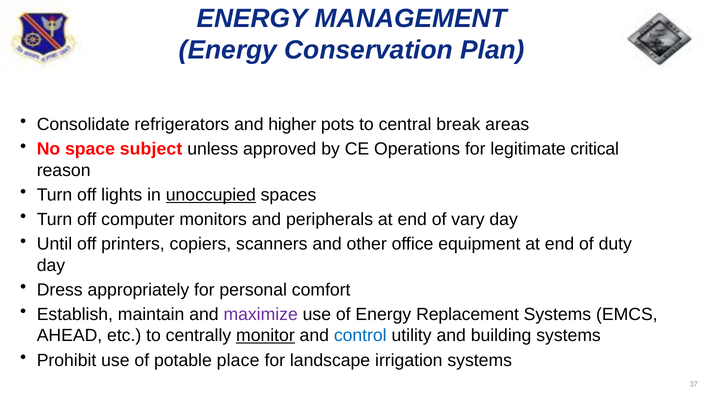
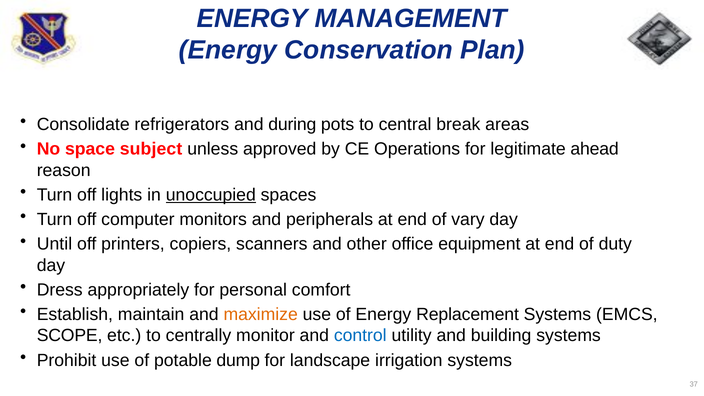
higher: higher -> during
critical: critical -> ahead
maximize colour: purple -> orange
AHEAD: AHEAD -> SCOPE
monitor underline: present -> none
place: place -> dump
